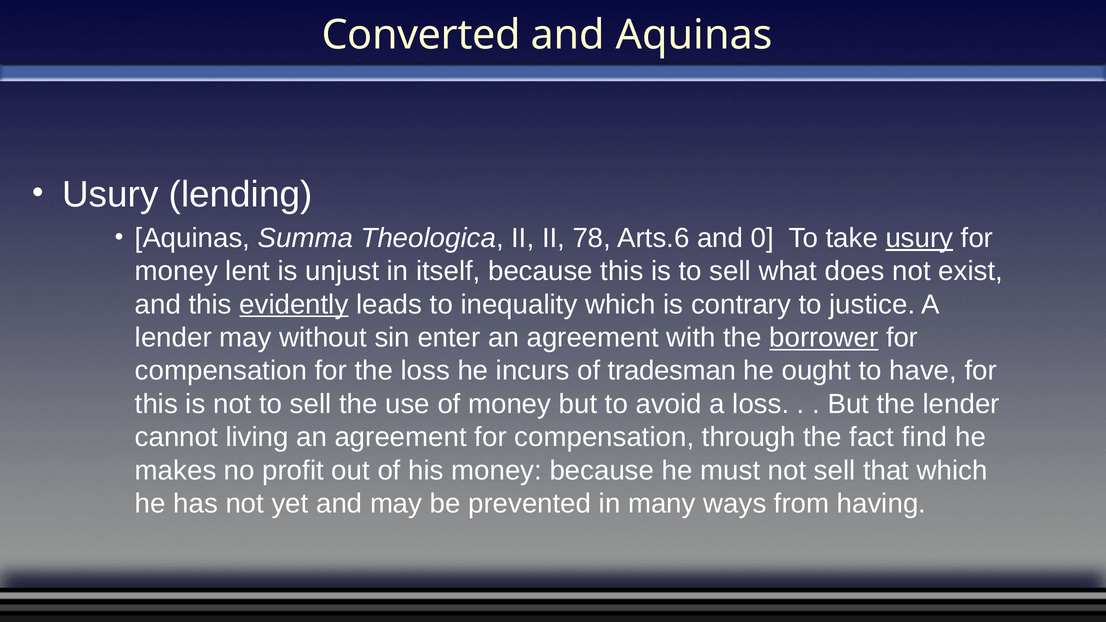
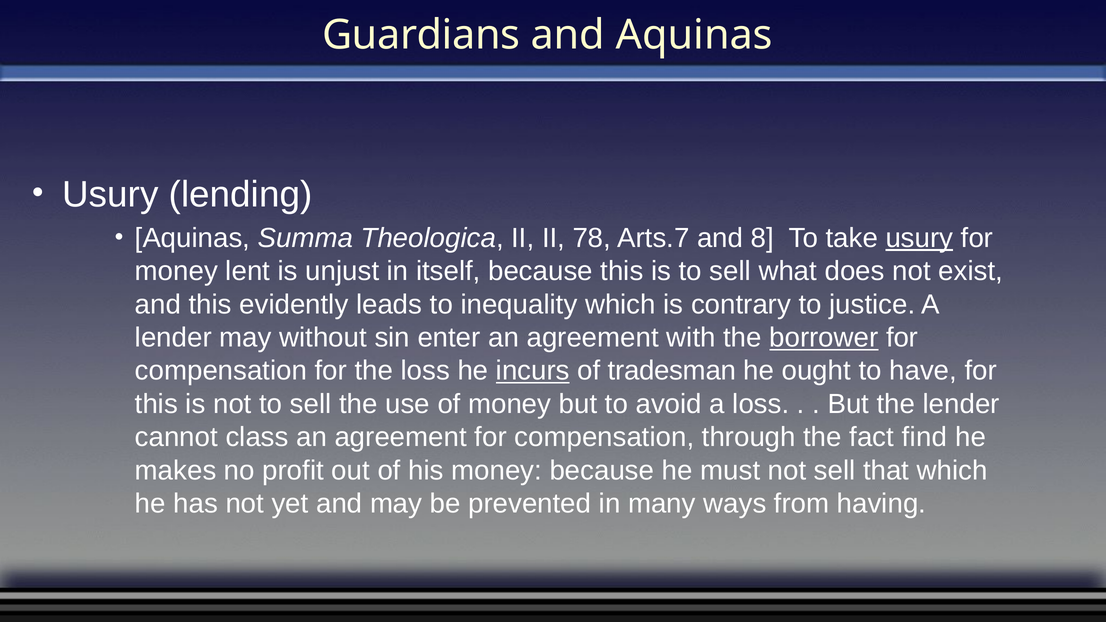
Converted: Converted -> Guardians
Arts.6: Arts.6 -> Arts.7
0: 0 -> 8
evidently underline: present -> none
incurs underline: none -> present
living: living -> class
